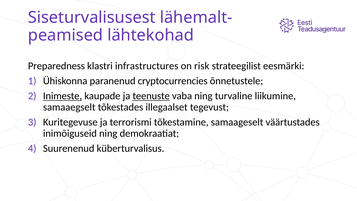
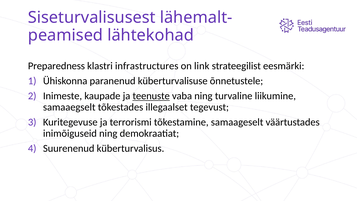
risk: risk -> link
cryptocurrencies: cryptocurrencies -> küberturvalisuse
Inimeste underline: present -> none
